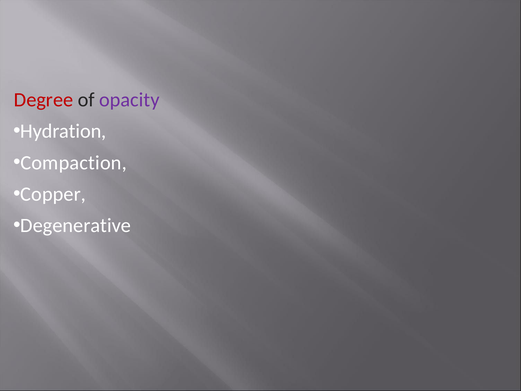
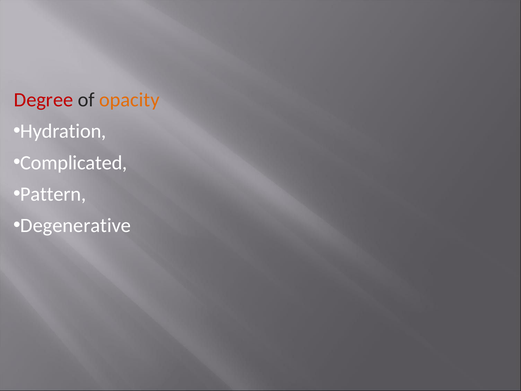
opacity colour: purple -> orange
Compaction: Compaction -> Complicated
Copper: Copper -> Pattern
